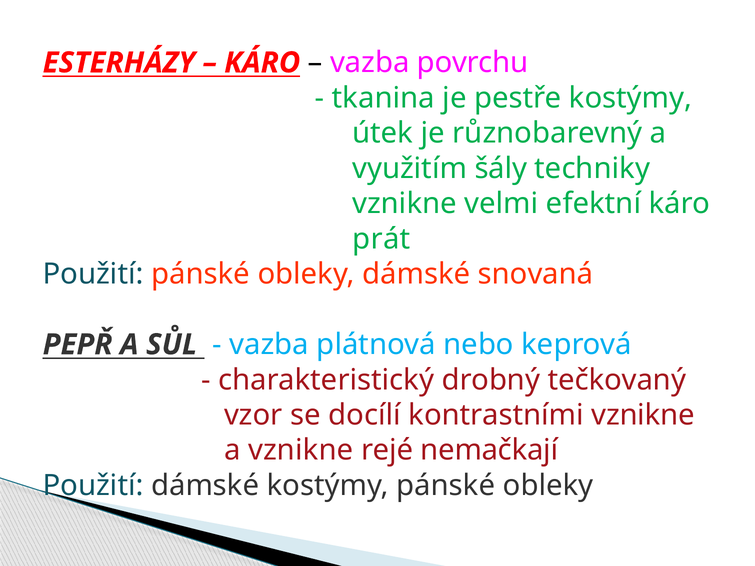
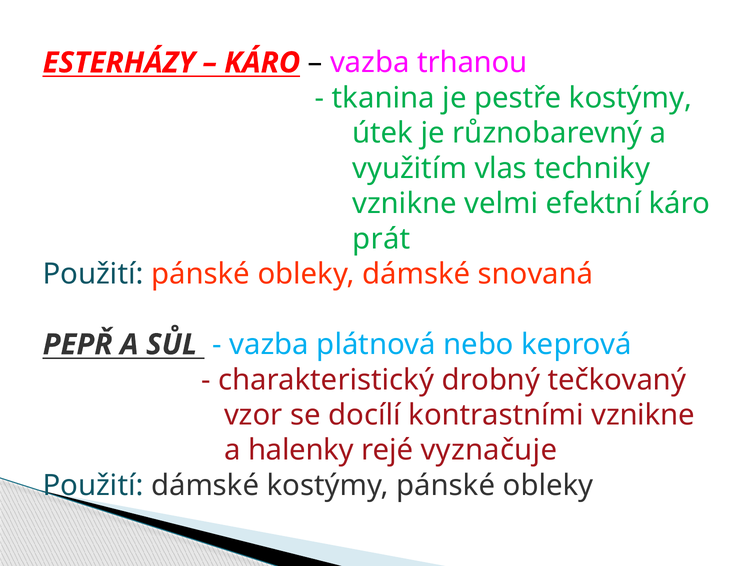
povrchu: povrchu -> trhanou
šály: šály -> vlas
a vznikne: vznikne -> halenky
nemačkají: nemačkají -> vyznačuje
